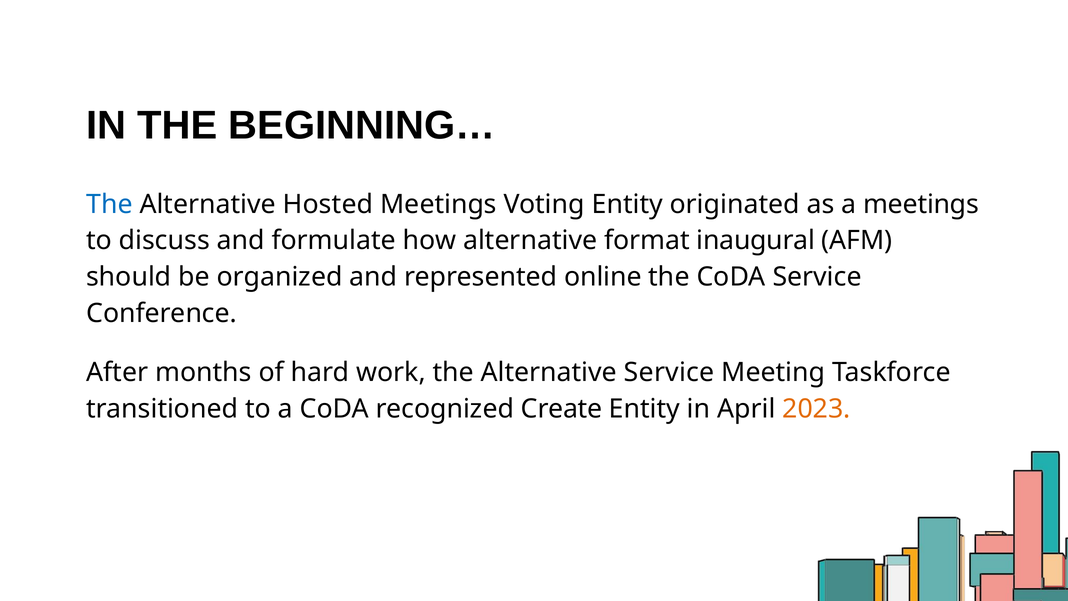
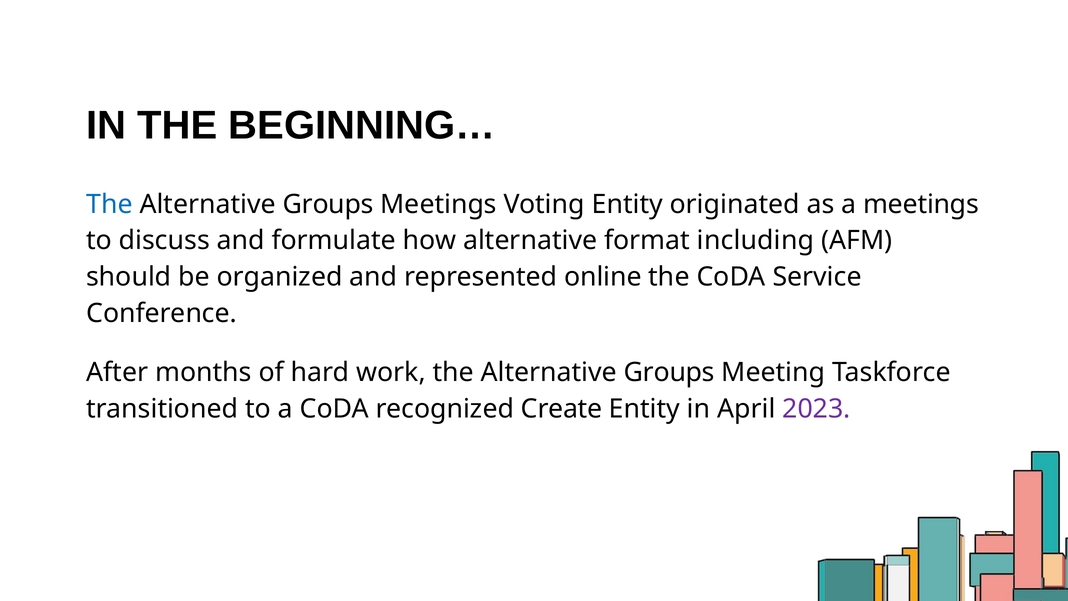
Hosted at (328, 204): Hosted -> Groups
inaugural: inaugural -> including
work the Alternative Service: Service -> Groups
2023 colour: orange -> purple
